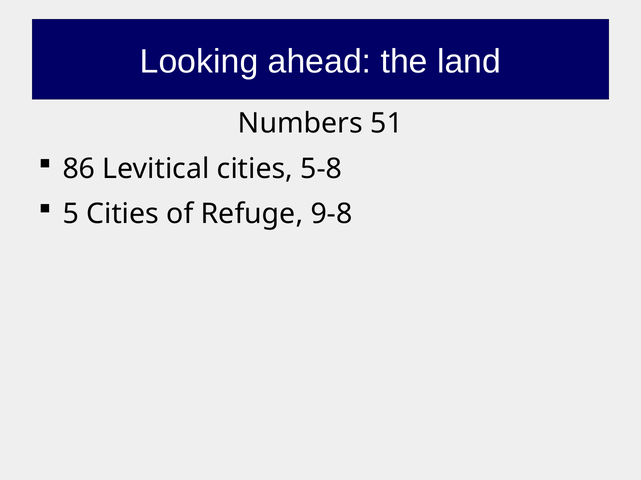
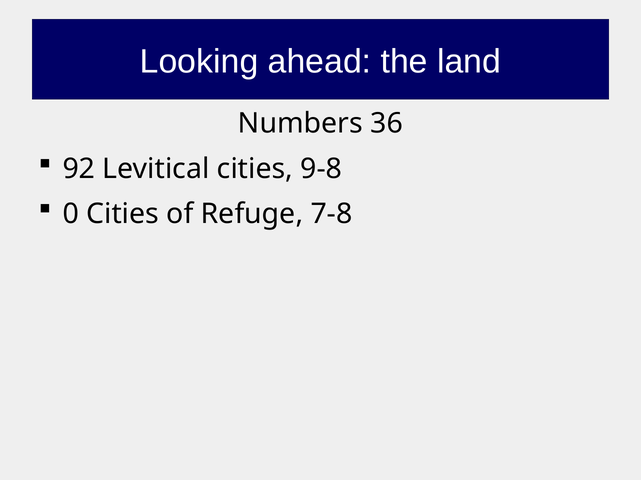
51: 51 -> 36
86: 86 -> 92
5-8: 5-8 -> 9-8
5: 5 -> 0
9-8: 9-8 -> 7-8
